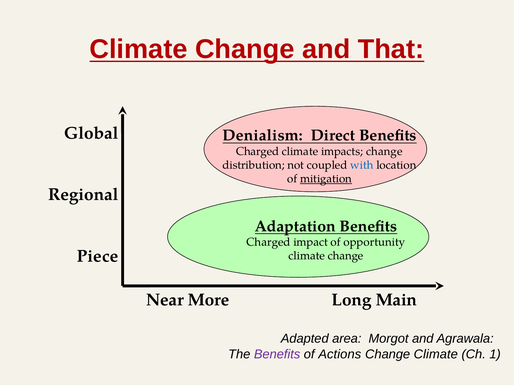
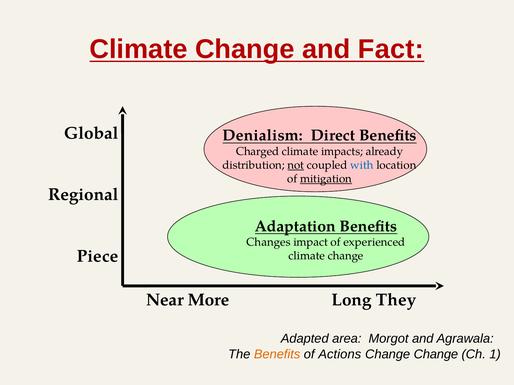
That: That -> Fact
impacts change: change -> already
not underline: none -> present
Charged at (269, 242): Charged -> Changes
opportunity: opportunity -> experienced
Main: Main -> They
Benefits at (277, 355) colour: purple -> orange
Change Climate: Climate -> Change
